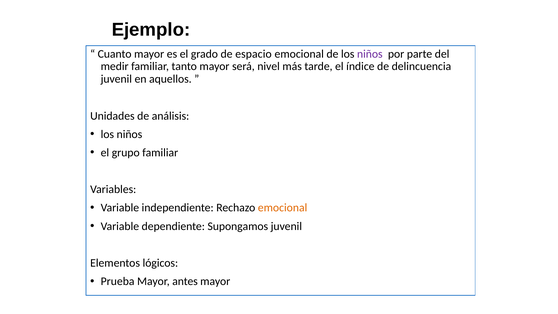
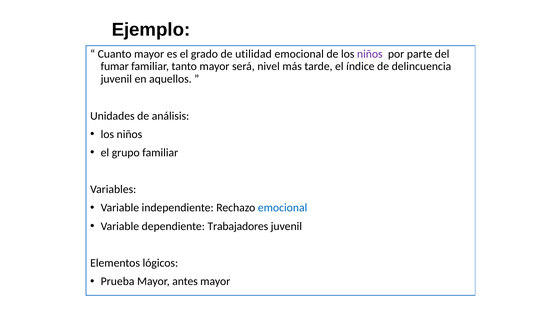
espacio: espacio -> utilidad
medir: medir -> fumar
emocional at (283, 208) colour: orange -> blue
Supongamos: Supongamos -> Trabajadores
